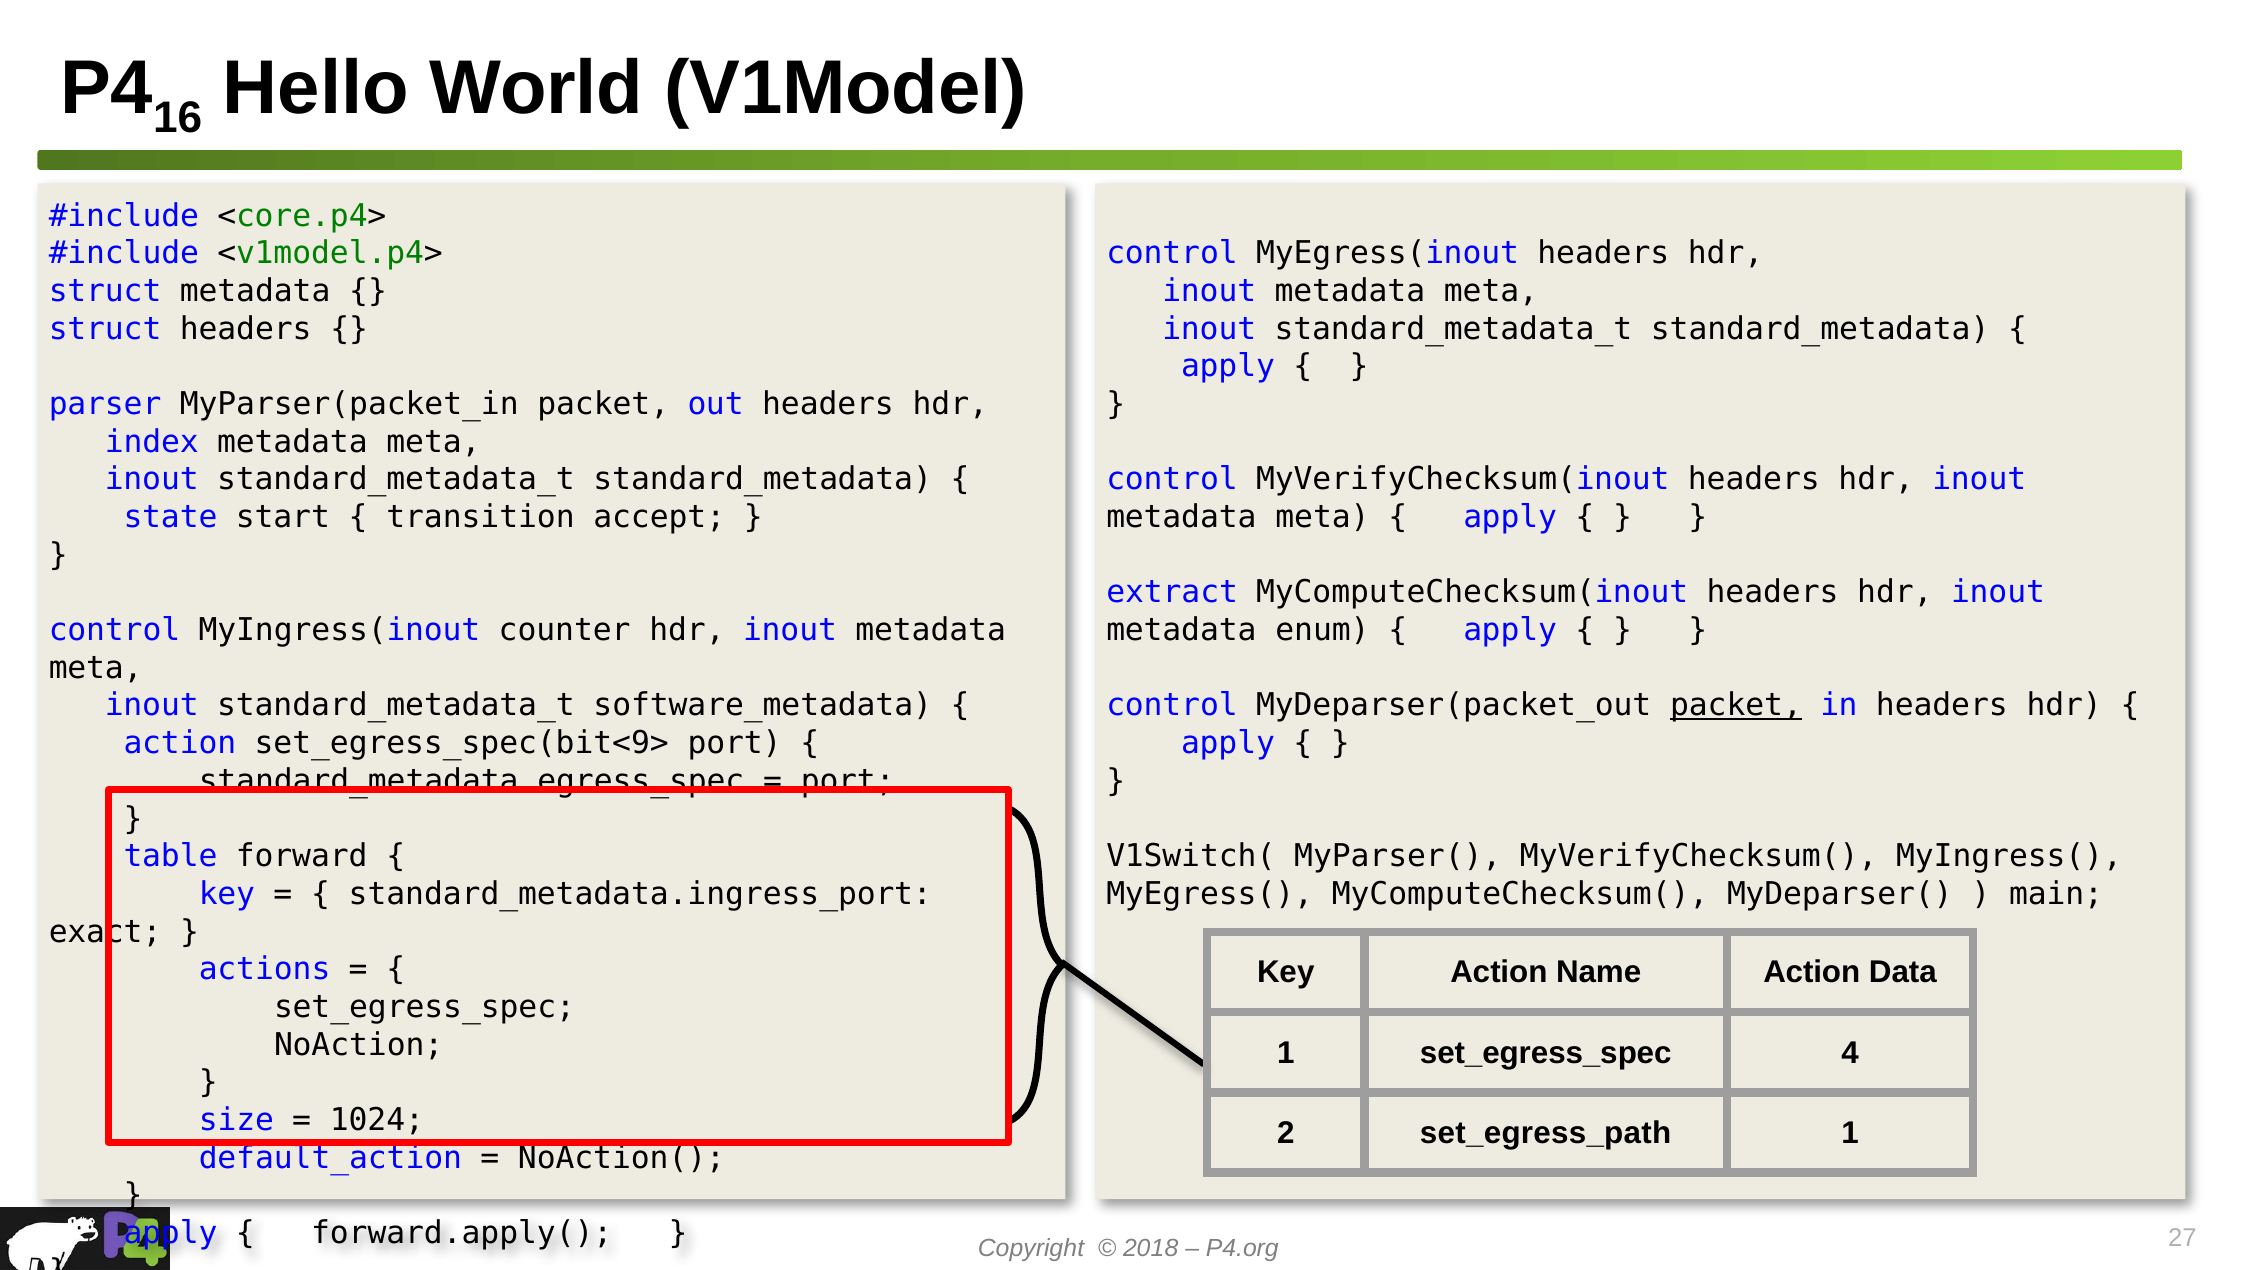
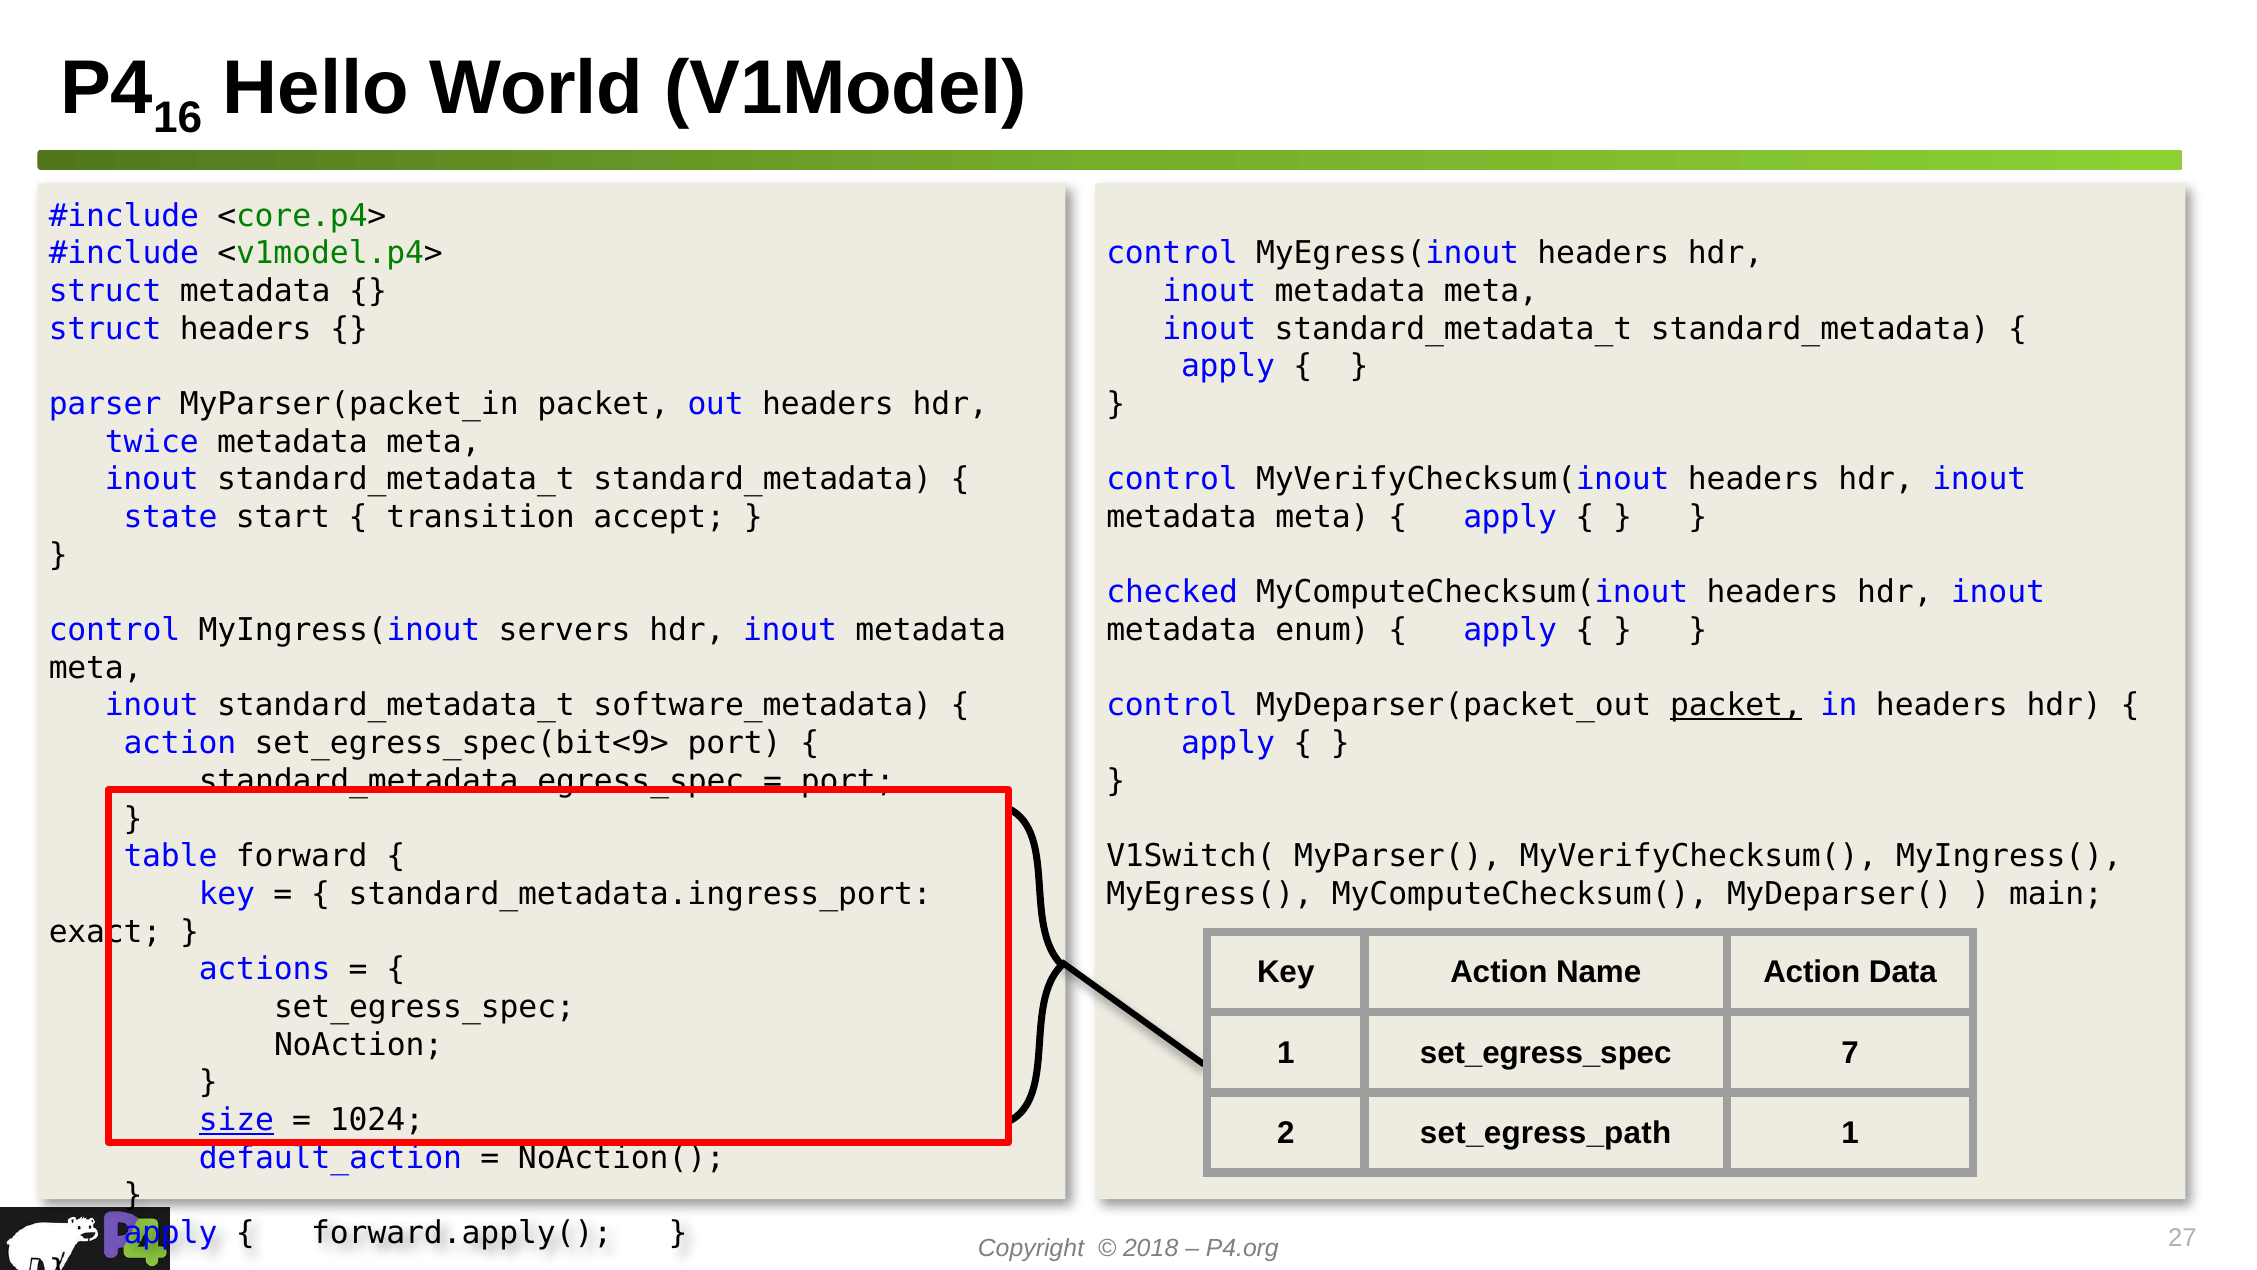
index: index -> twice
extract: extract -> checked
counter: counter -> servers
4: 4 -> 7
size underline: none -> present
